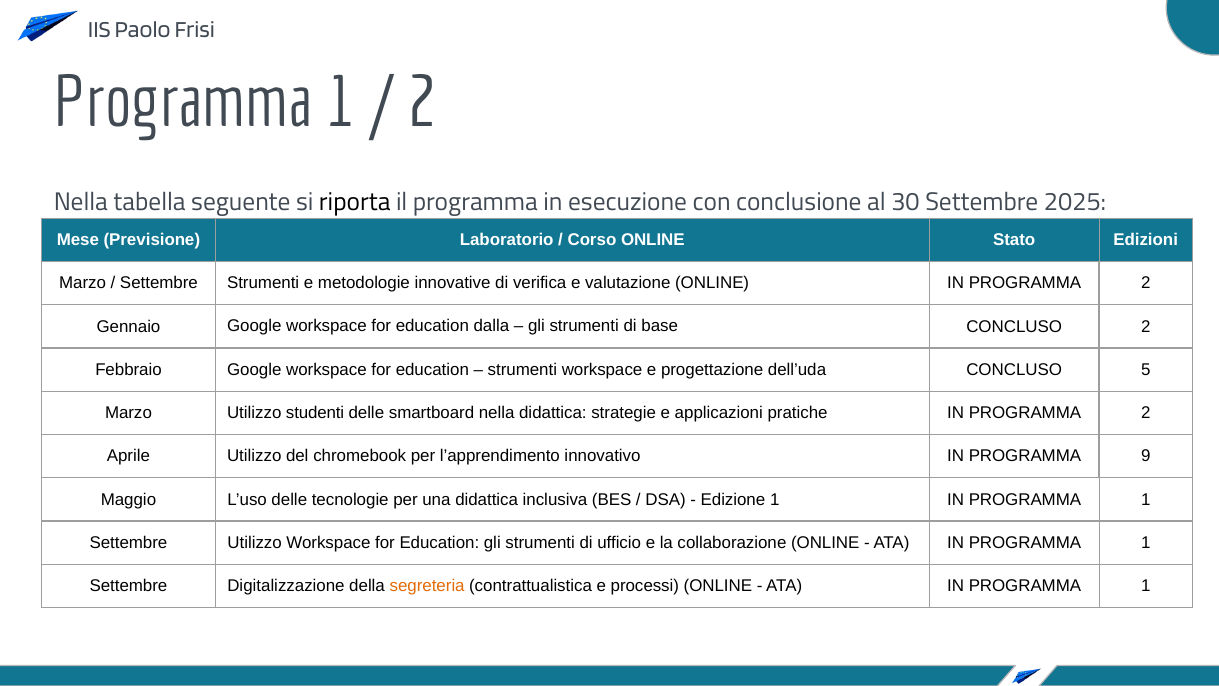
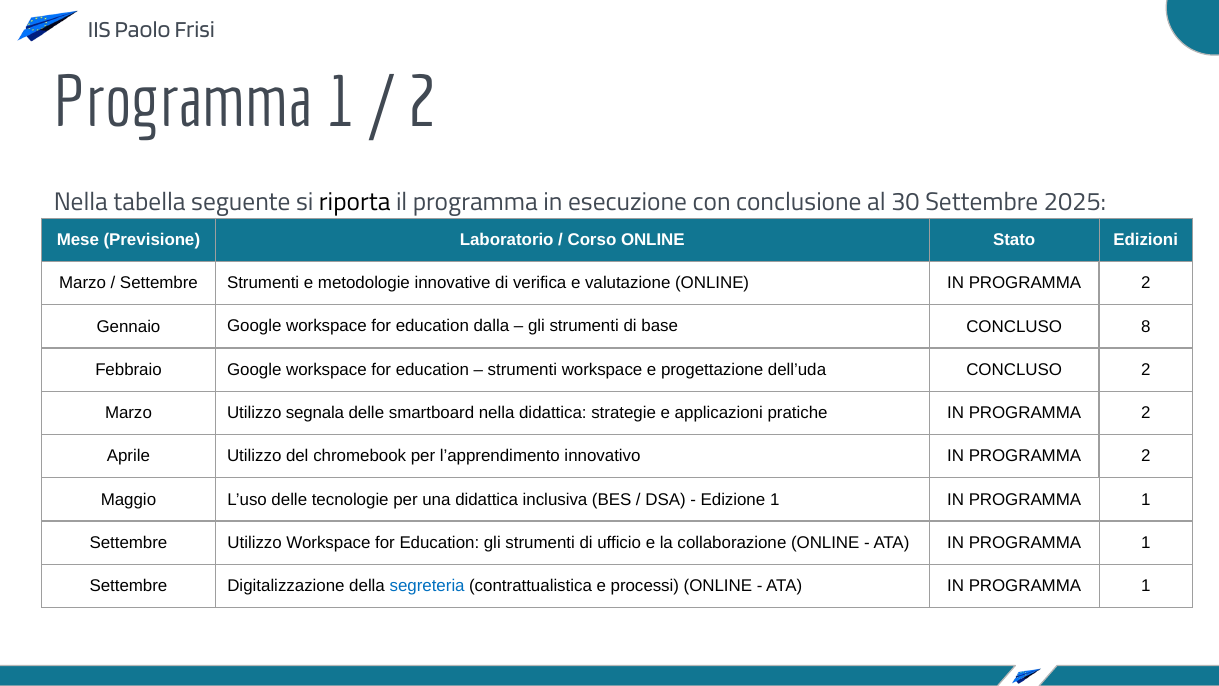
CONCLUSO 2: 2 -> 8
CONCLUSO 5: 5 -> 2
studenti: studenti -> segnala
innovativo IN PROGRAMMA 9: 9 -> 2
segreteria colour: orange -> blue
